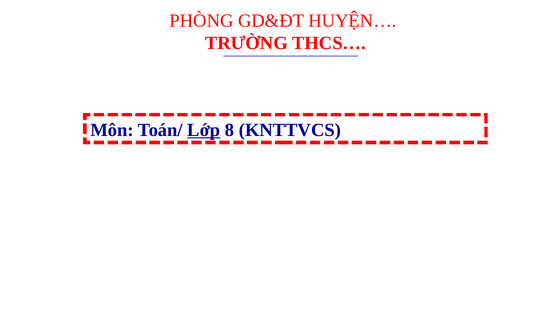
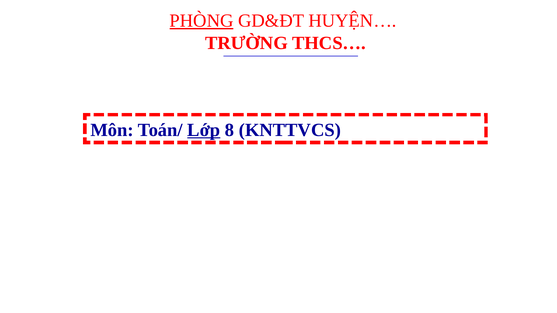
PHÒNG underline: none -> present
